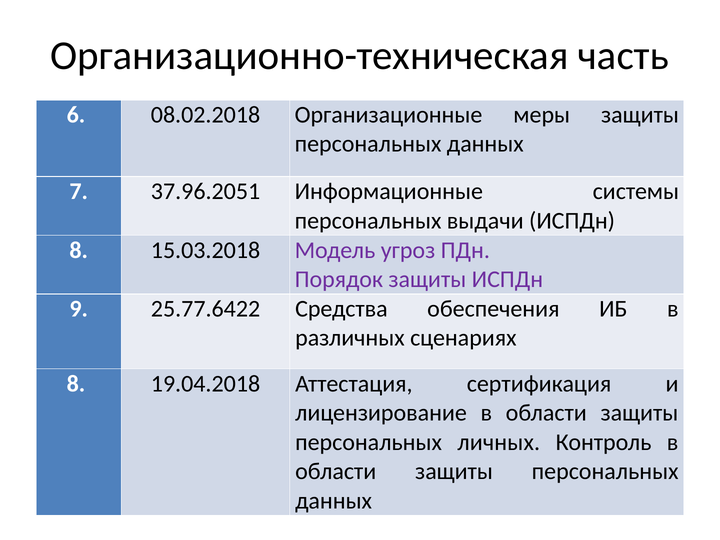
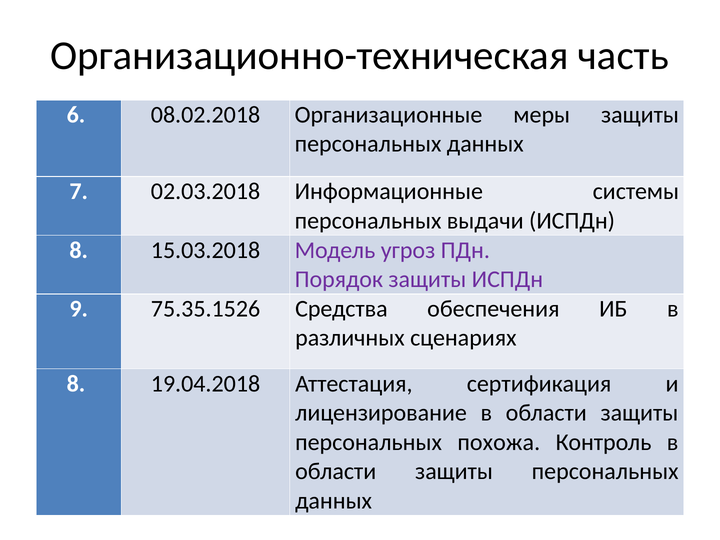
37.96.2051: 37.96.2051 -> 02.03.2018
25.77.6422: 25.77.6422 -> 75.35.1526
личных: личных -> похожа
